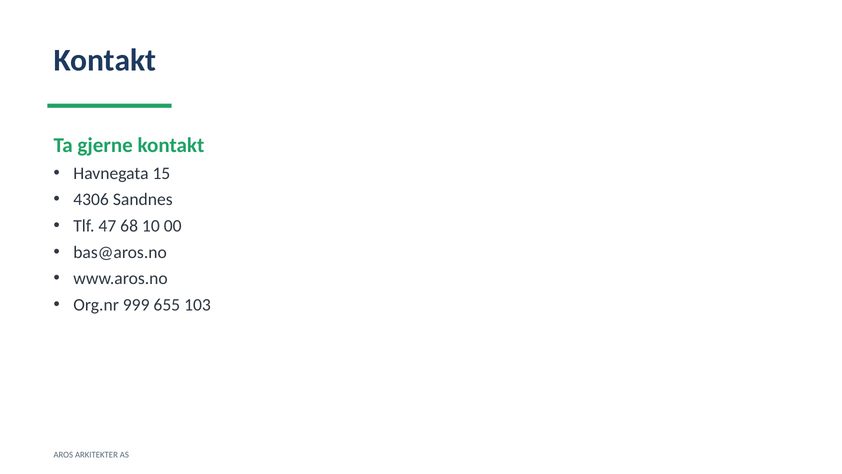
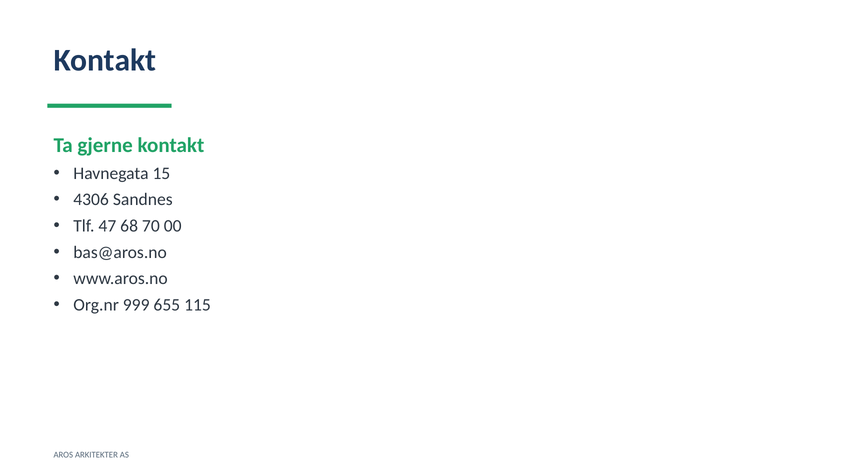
10: 10 -> 70
103: 103 -> 115
